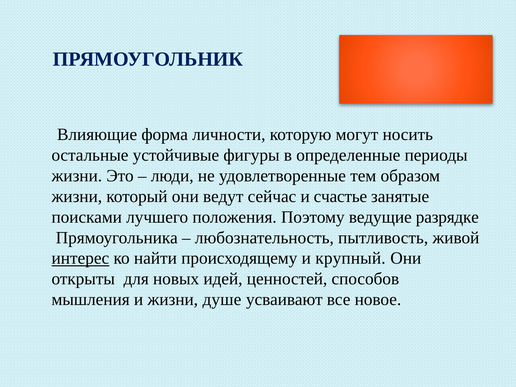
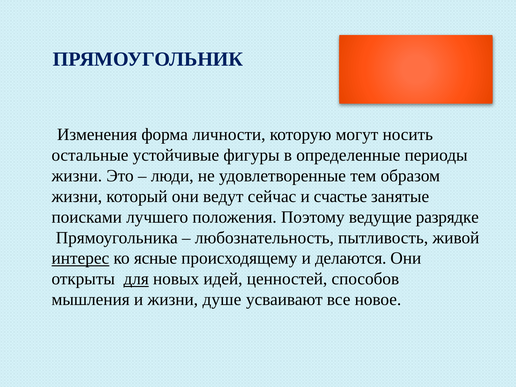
Влияющие: Влияющие -> Изменения
найти: найти -> ясные
крупный: крупный -> делаются
для underline: none -> present
